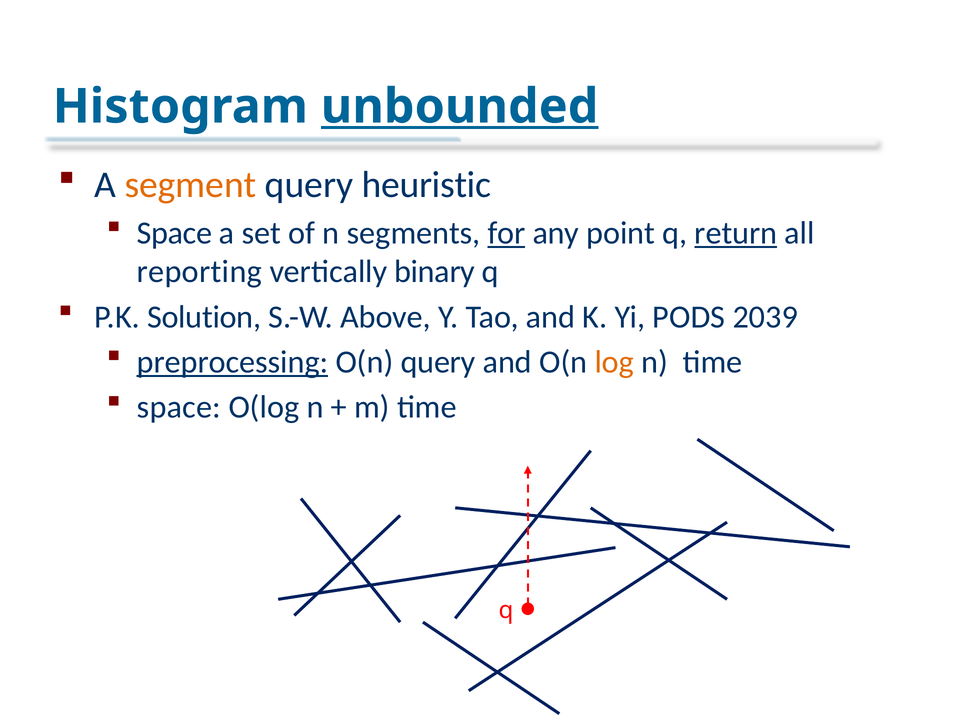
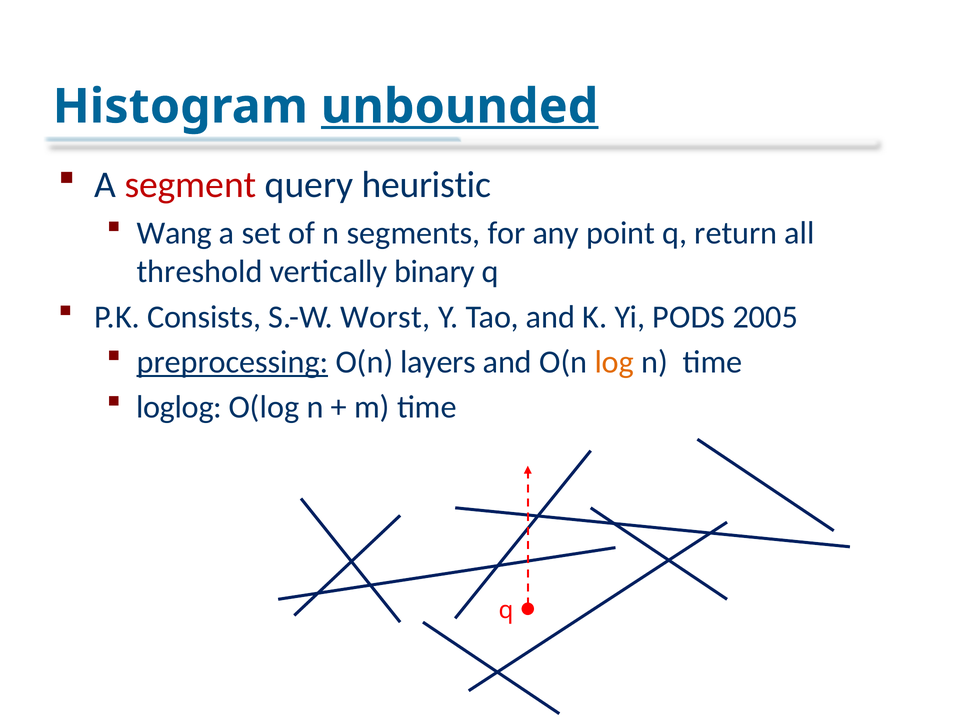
segment colour: orange -> red
Space at (174, 233): Space -> Wang
for underline: present -> none
return underline: present -> none
reporting: reporting -> threshold
Solution: Solution -> Consists
Above: Above -> Worst
2039: 2039 -> 2005
O(n query: query -> layers
space at (179, 407): space -> loglog
